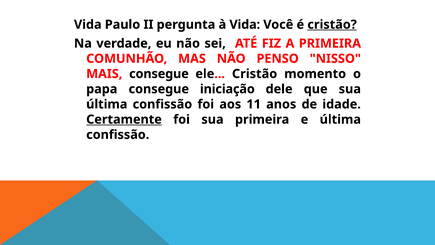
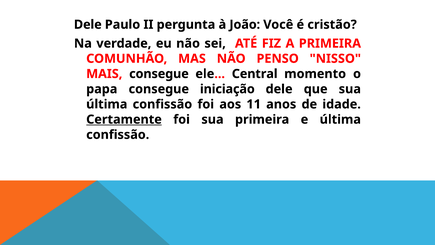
Vida at (88, 25): Vida -> Dele
à Vida: Vida -> João
cristão at (332, 25) underline: present -> none
ele Cristão: Cristão -> Central
